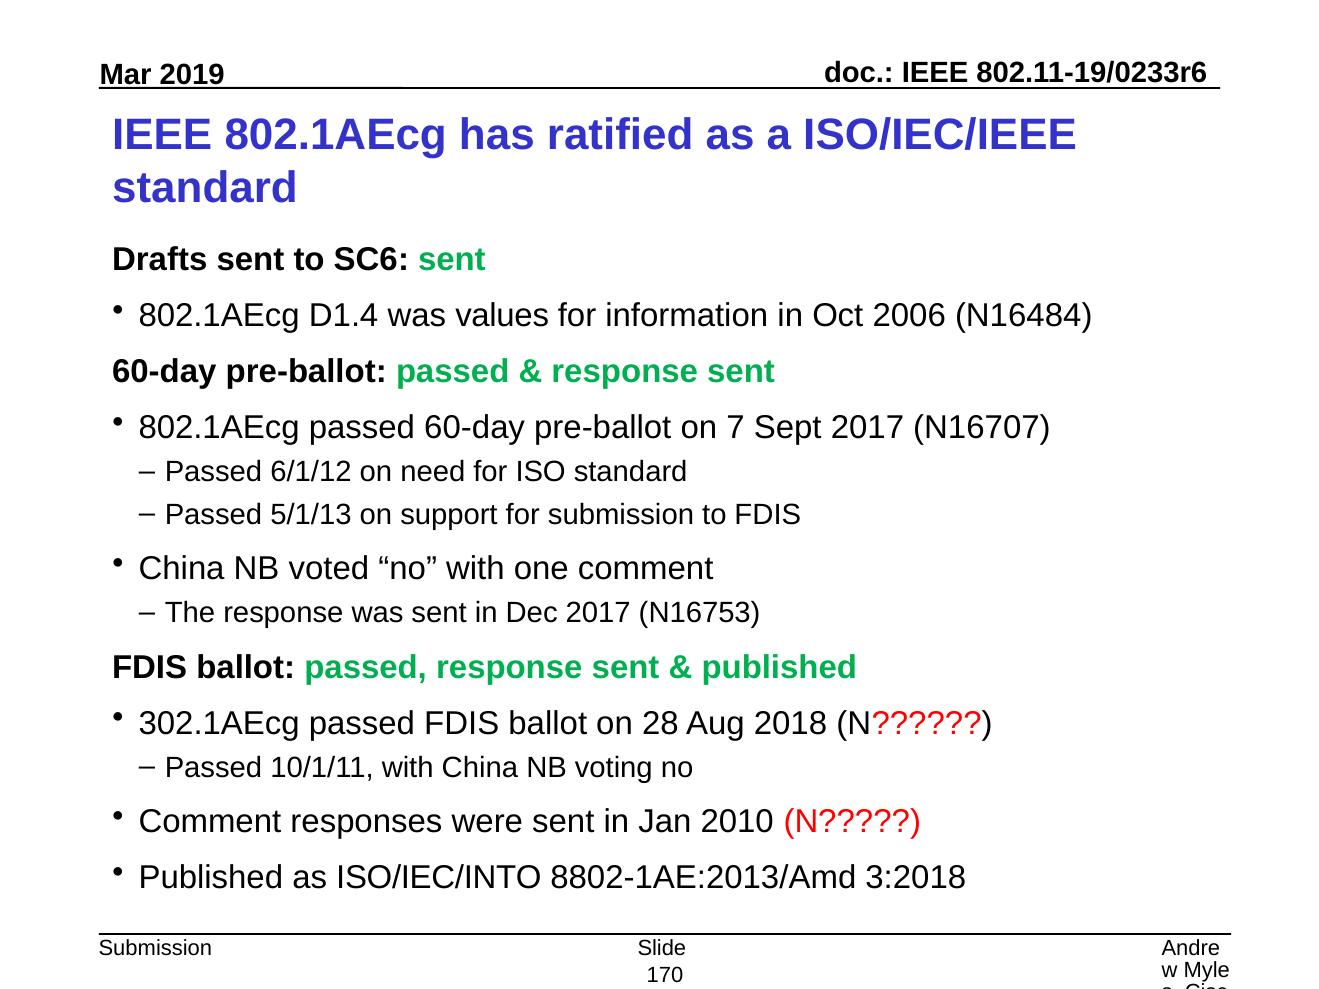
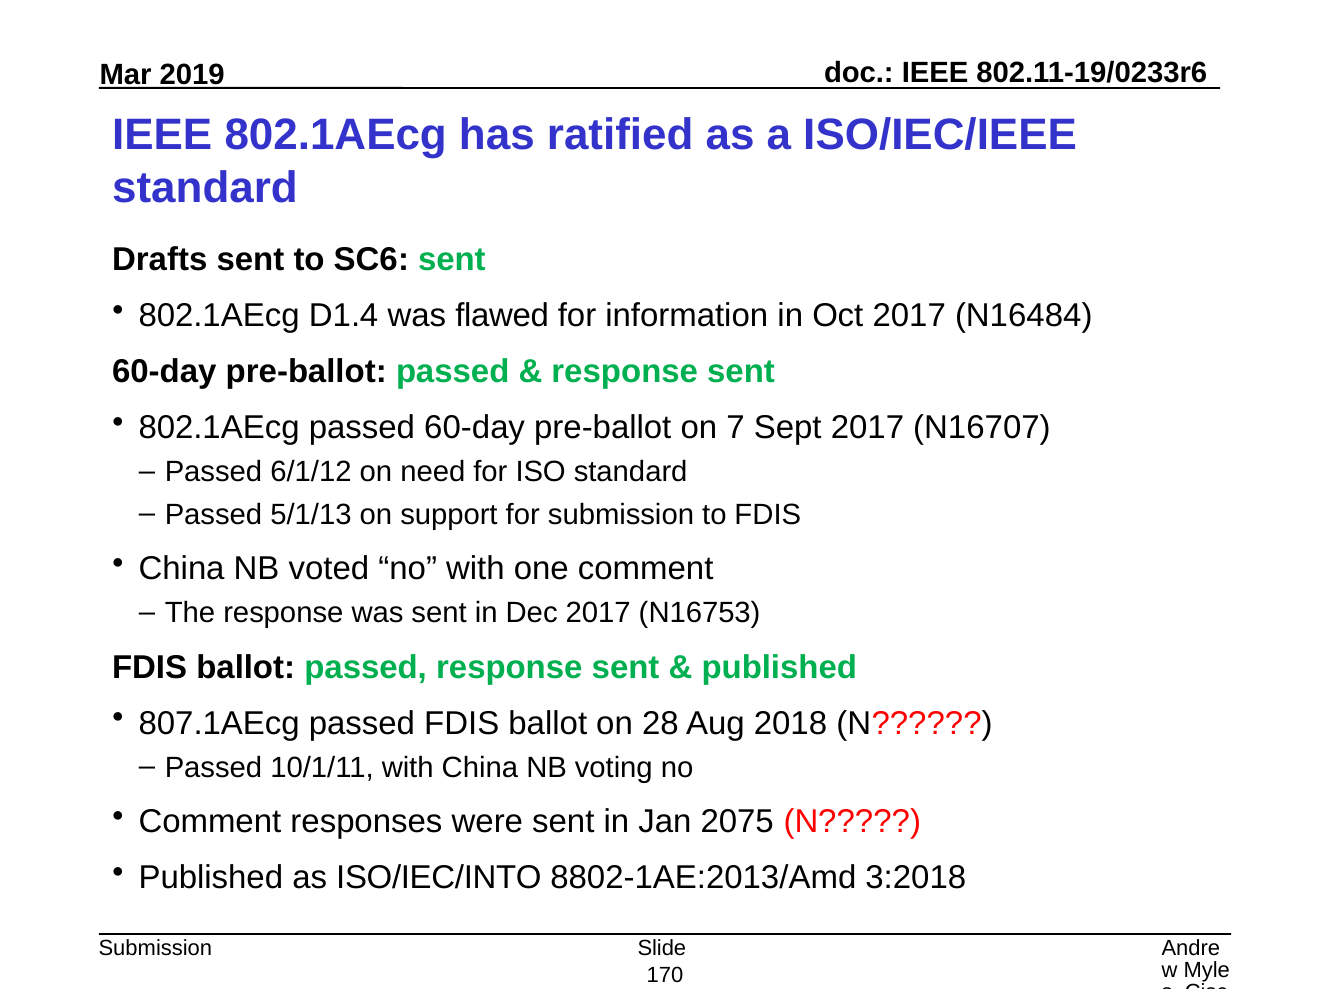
values: values -> flawed
Oct 2006: 2006 -> 2017
302.1AEcg: 302.1AEcg -> 807.1AEcg
2010: 2010 -> 2075
